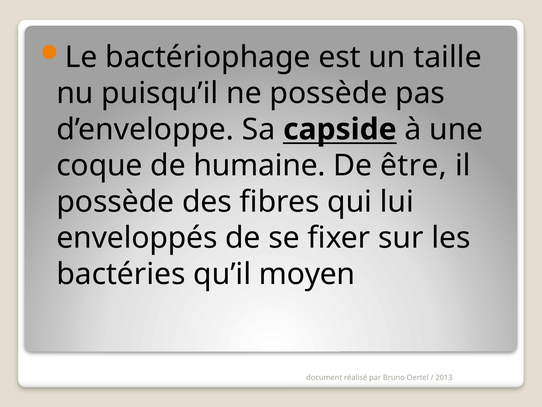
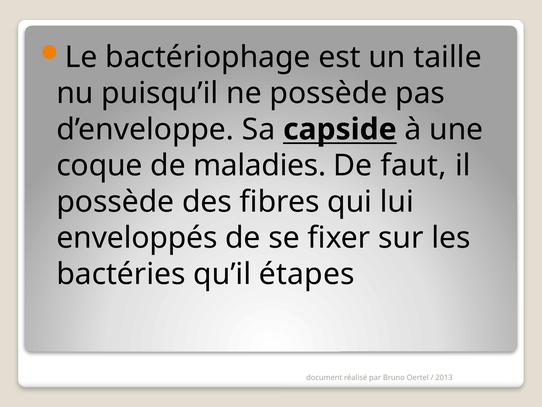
humaine: humaine -> maladies
être: être -> faut
moyen: moyen -> étapes
